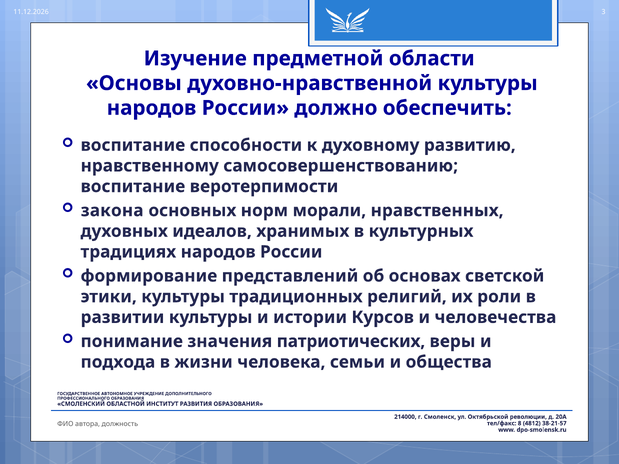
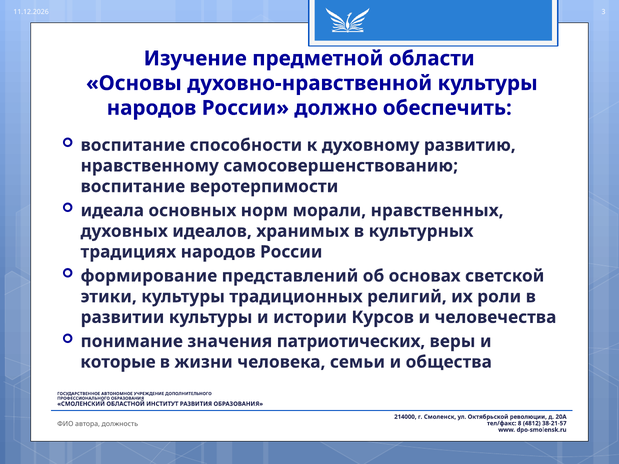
закона: закона -> идеала
подхода: подхода -> которые
